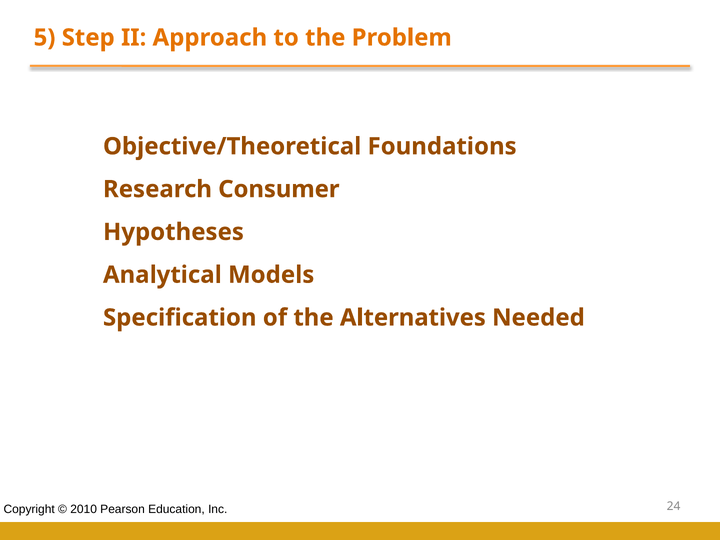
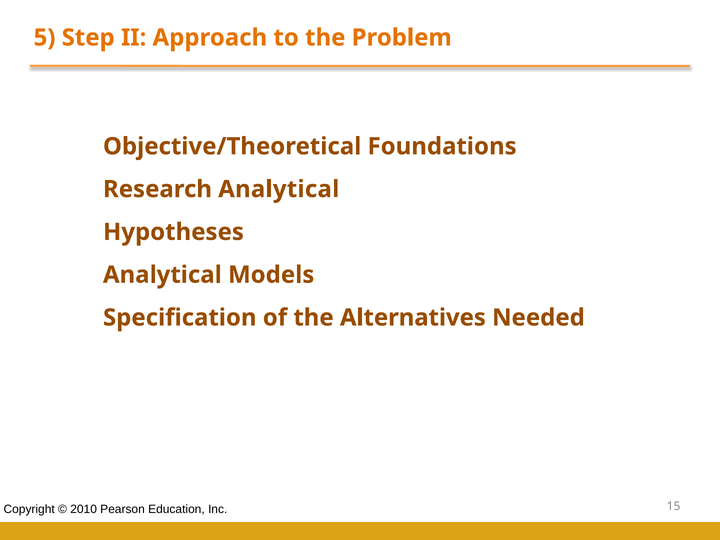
Research Consumer: Consumer -> Analytical
24: 24 -> 15
